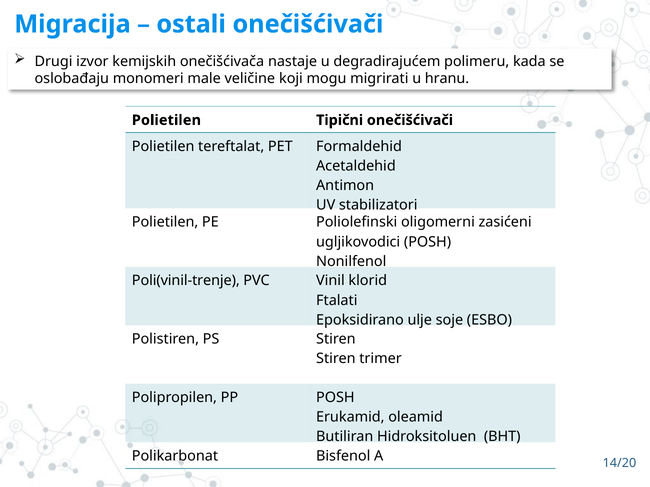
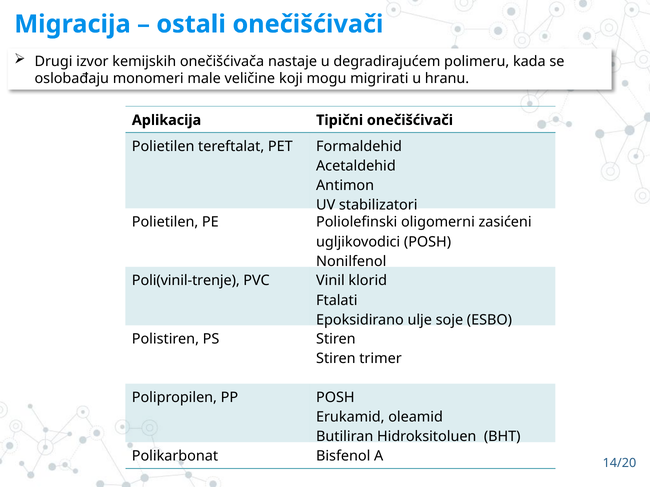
Polietilen at (166, 120): Polietilen -> Aplikacija
